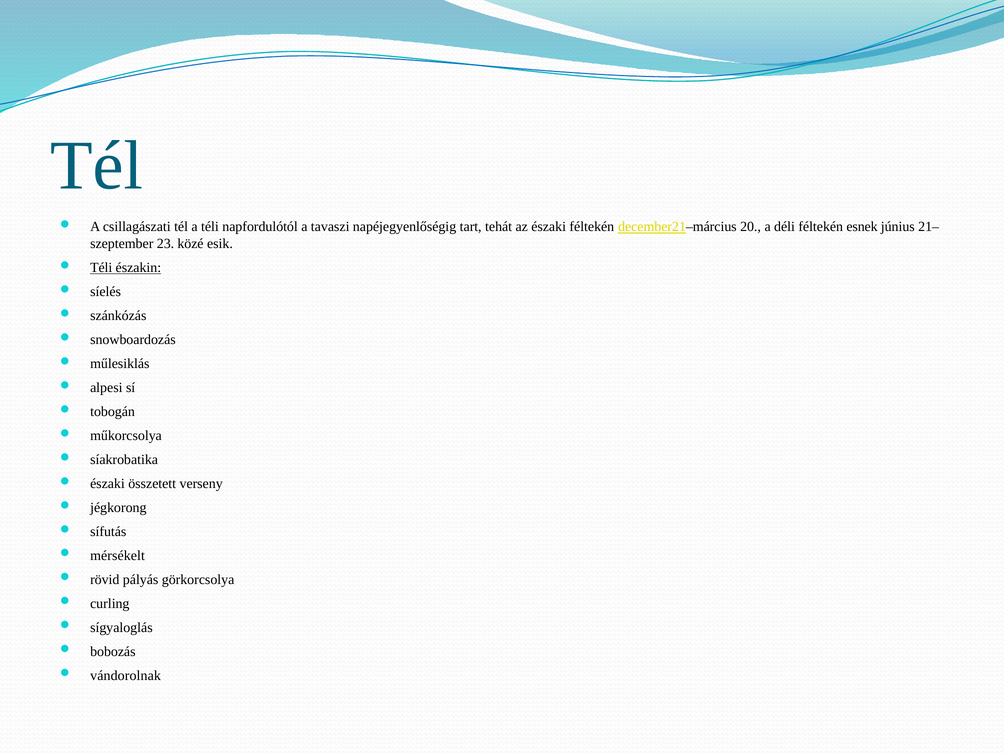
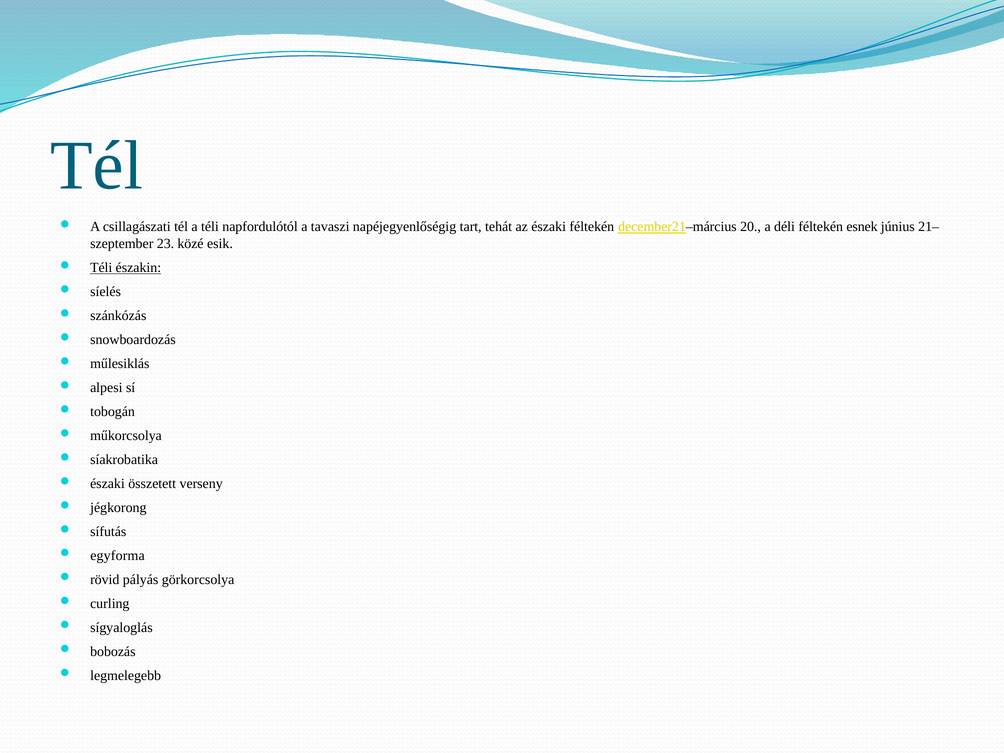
mérsékelt: mérsékelt -> egyforma
vándorolnak: vándorolnak -> legmelegebb
